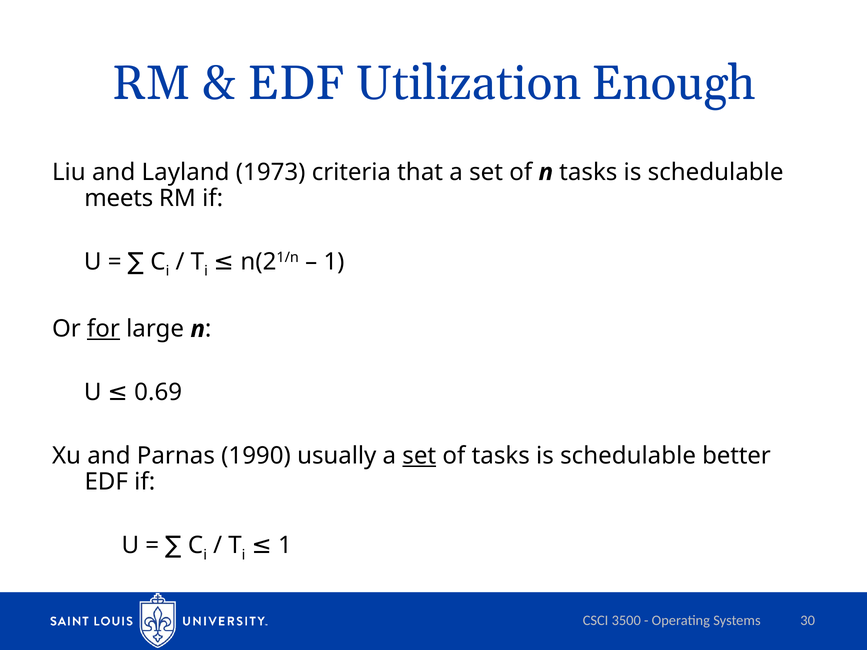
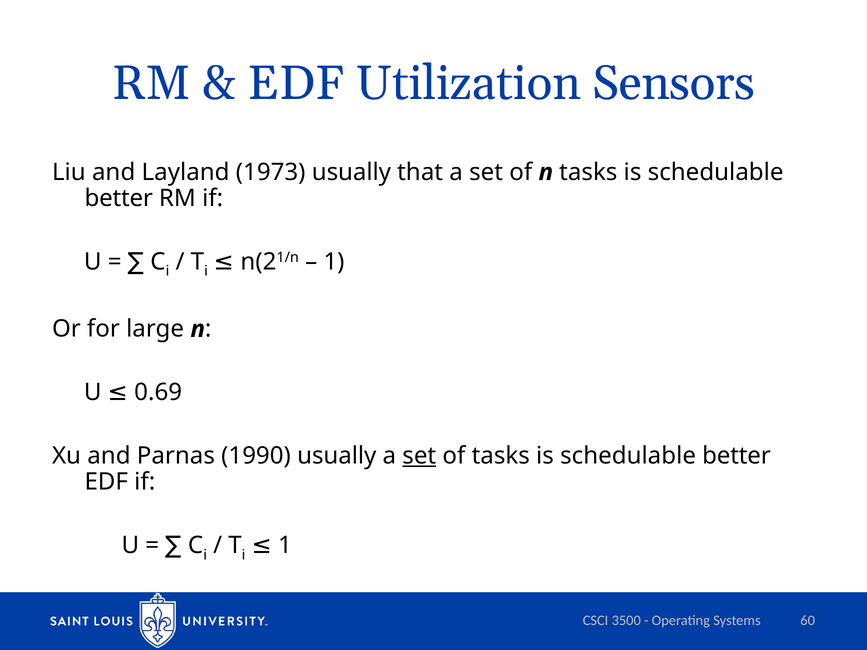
Enough: Enough -> Sensors
1973 criteria: criteria -> usually
meets at (119, 198): meets -> better
for underline: present -> none
30: 30 -> 60
